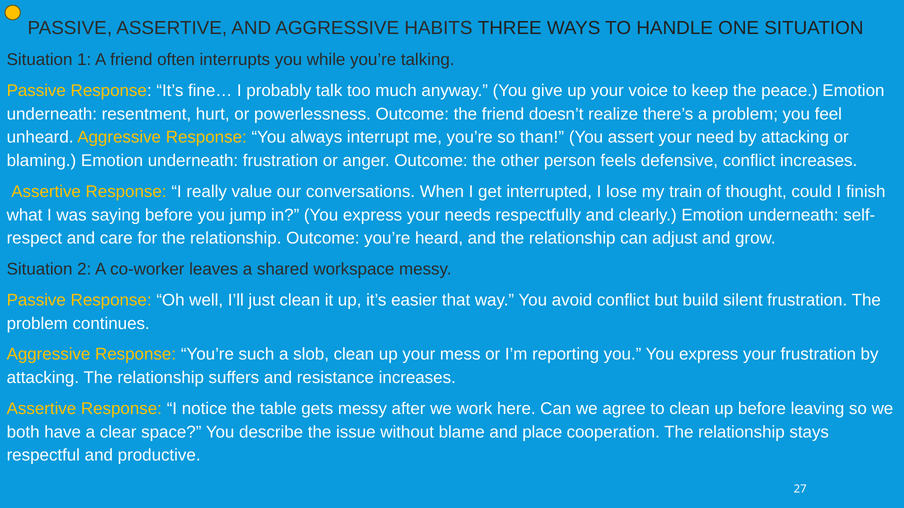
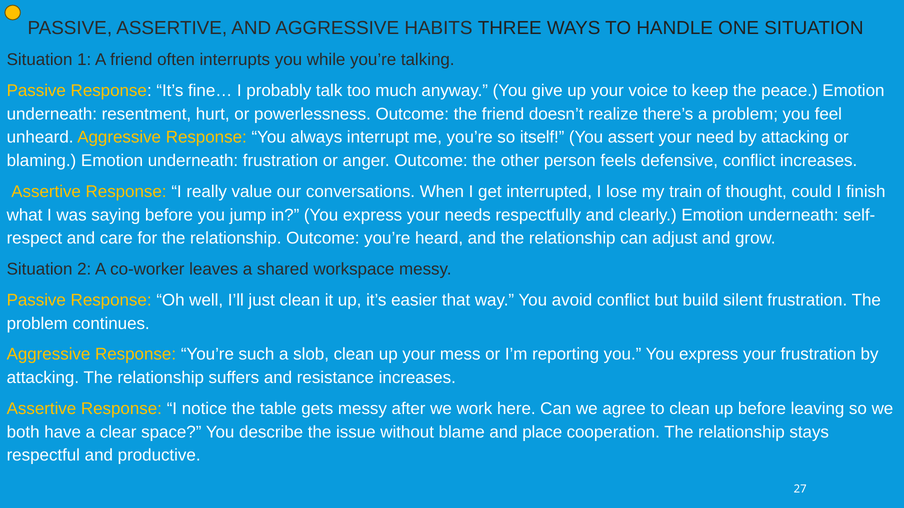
than: than -> itself
